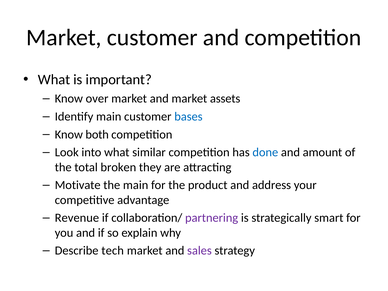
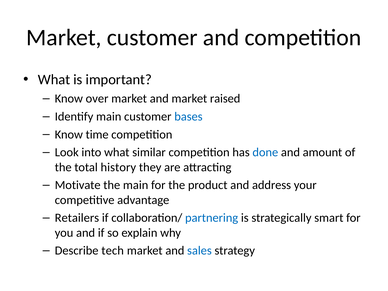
assets: assets -> raised
both: both -> time
broken: broken -> history
Revenue: Revenue -> Retailers
partnering colour: purple -> blue
sales colour: purple -> blue
